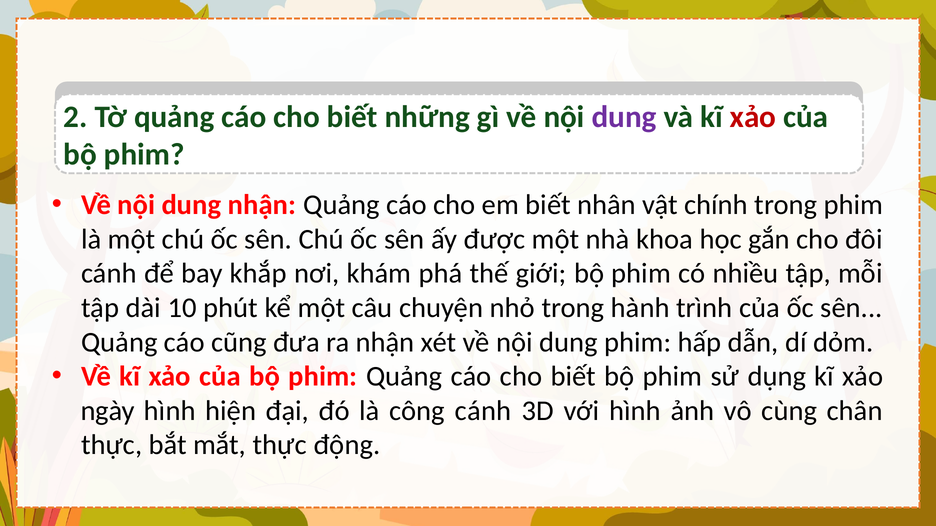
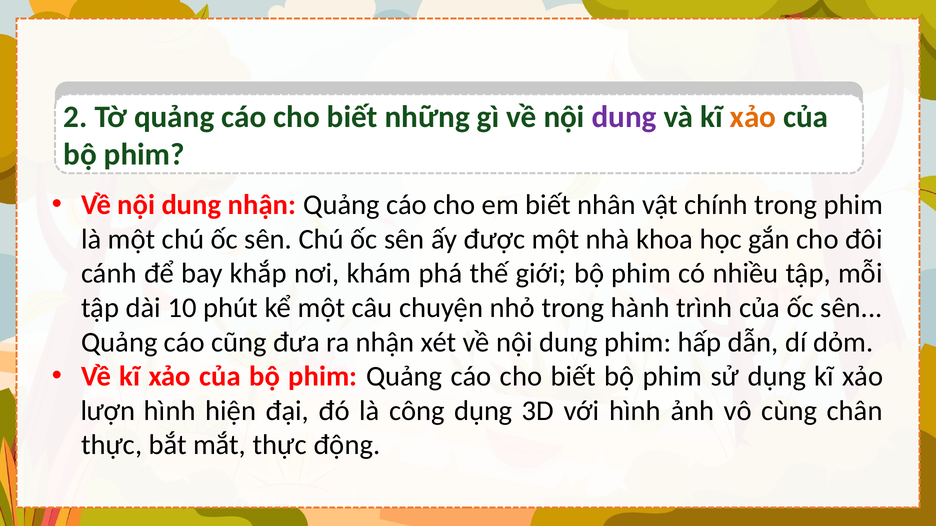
xảo at (753, 117) colour: red -> orange
ngày: ngày -> lượn
công cánh: cánh -> dụng
